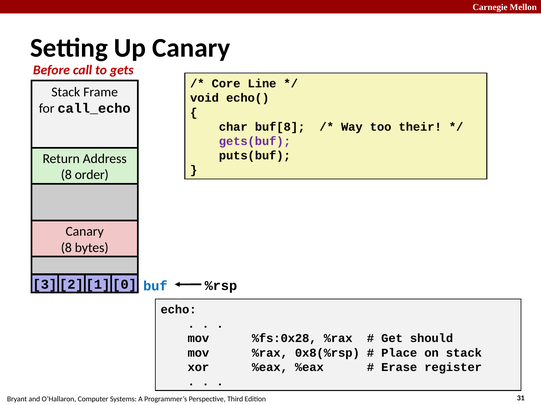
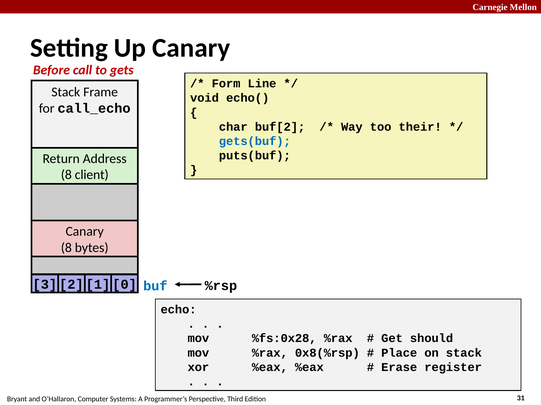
Core: Core -> Form
buf[8: buf[8 -> buf[2
gets(buf colour: purple -> blue
order: order -> client
